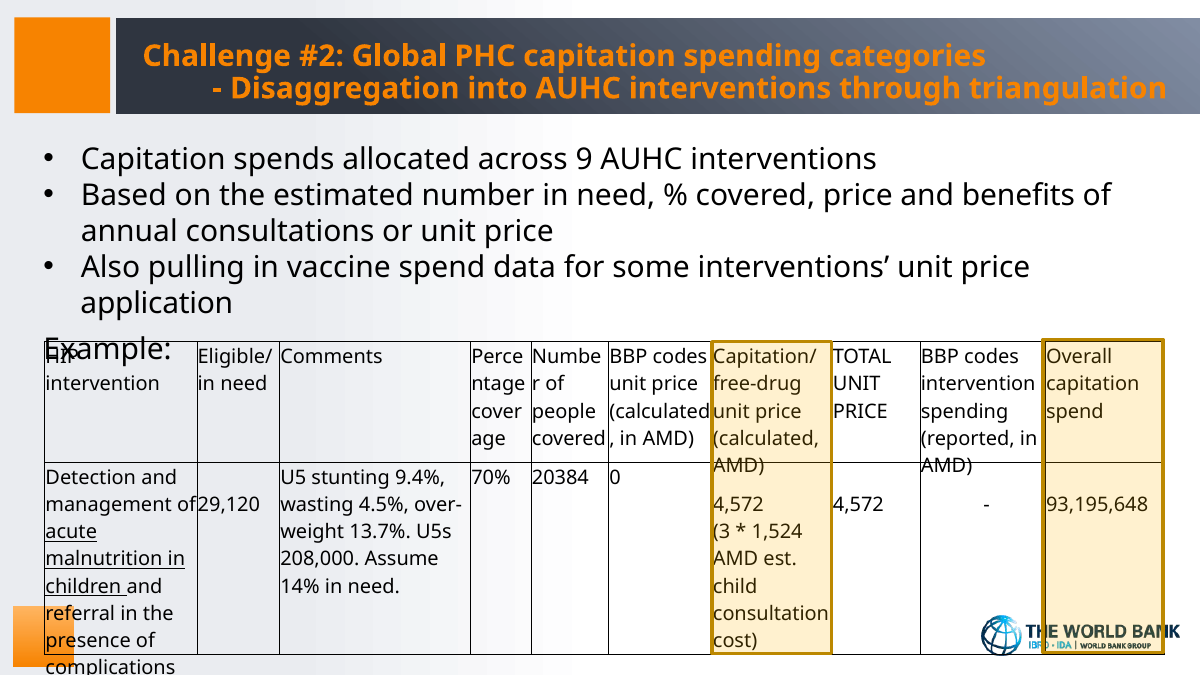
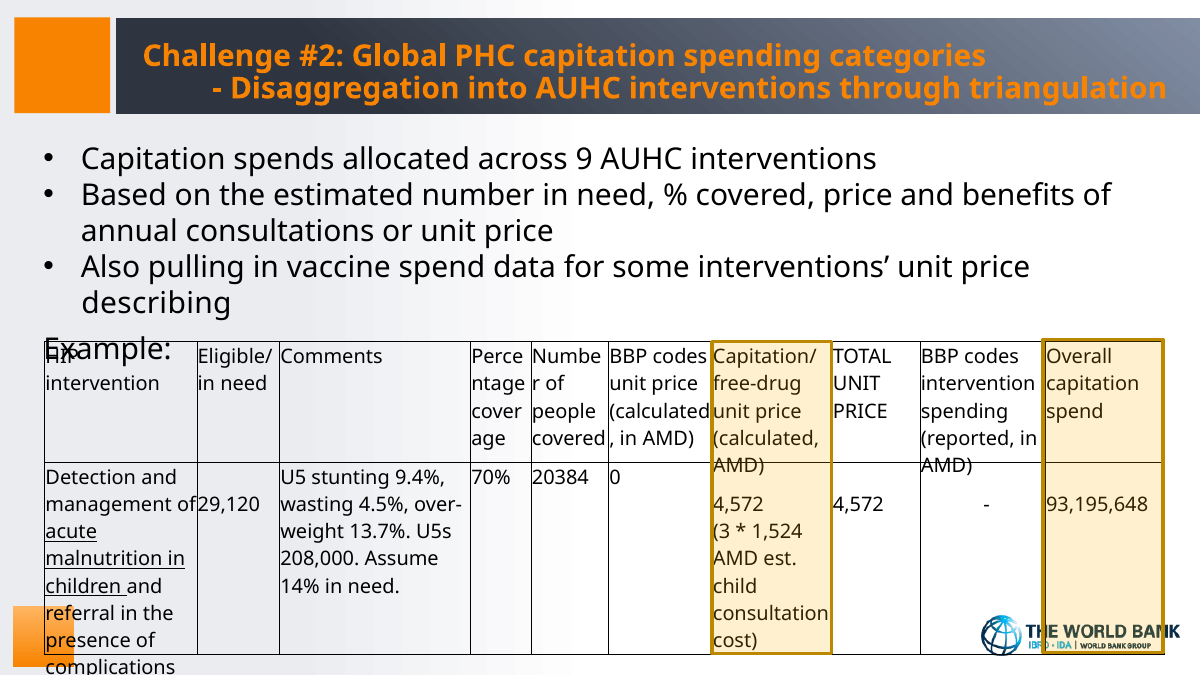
application: application -> describing
